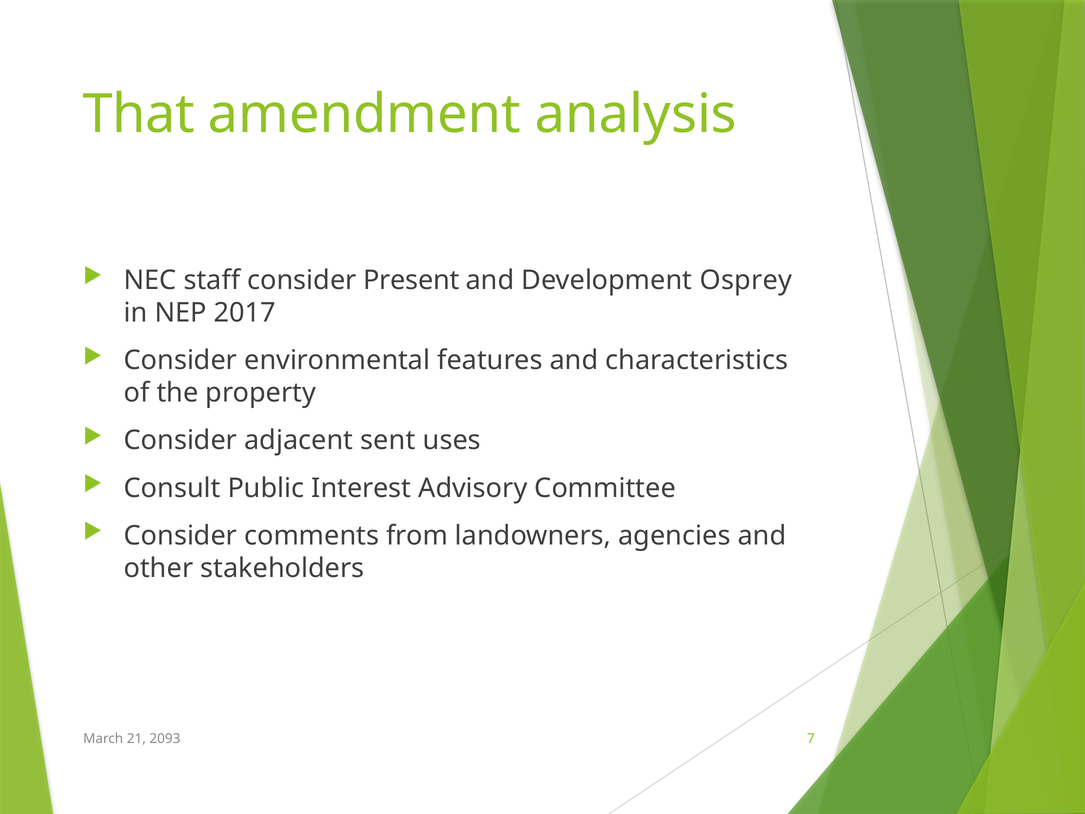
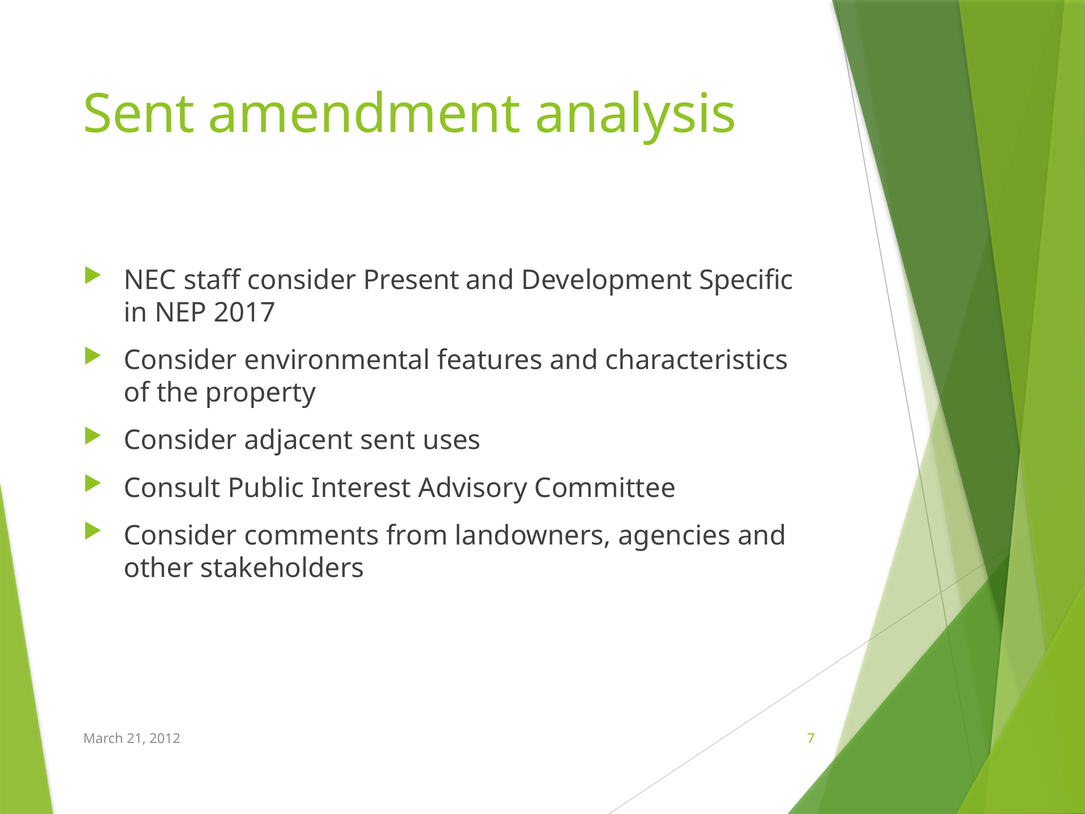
That at (139, 114): That -> Sent
Osprey: Osprey -> Specific
2093: 2093 -> 2012
